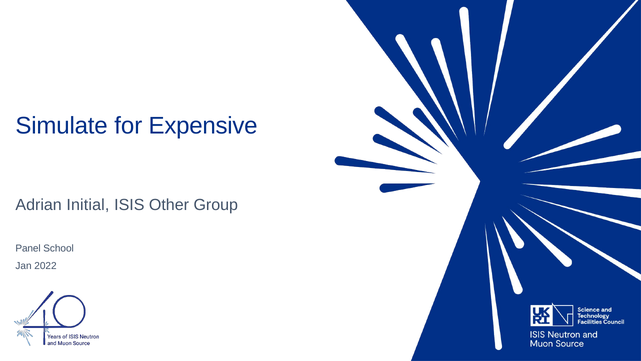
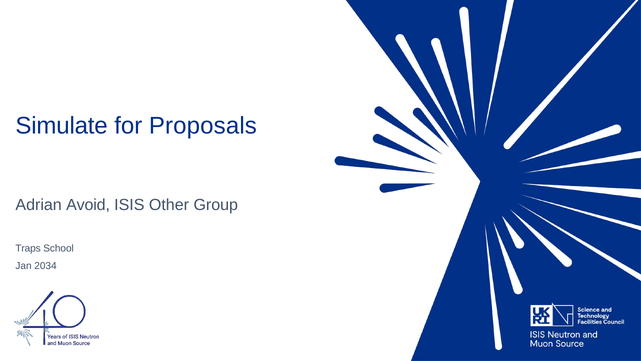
Expensive: Expensive -> Proposals
Initial: Initial -> Avoid
Panel: Panel -> Traps
2022: 2022 -> 2034
